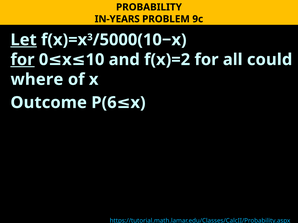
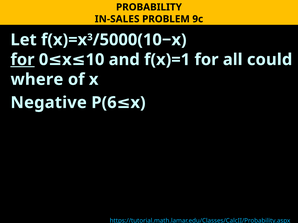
IN-YEARS: IN-YEARS -> IN-SALES
Let underline: present -> none
f(x)=2: f(x)=2 -> f(x)=1
Outcome: Outcome -> Negative
